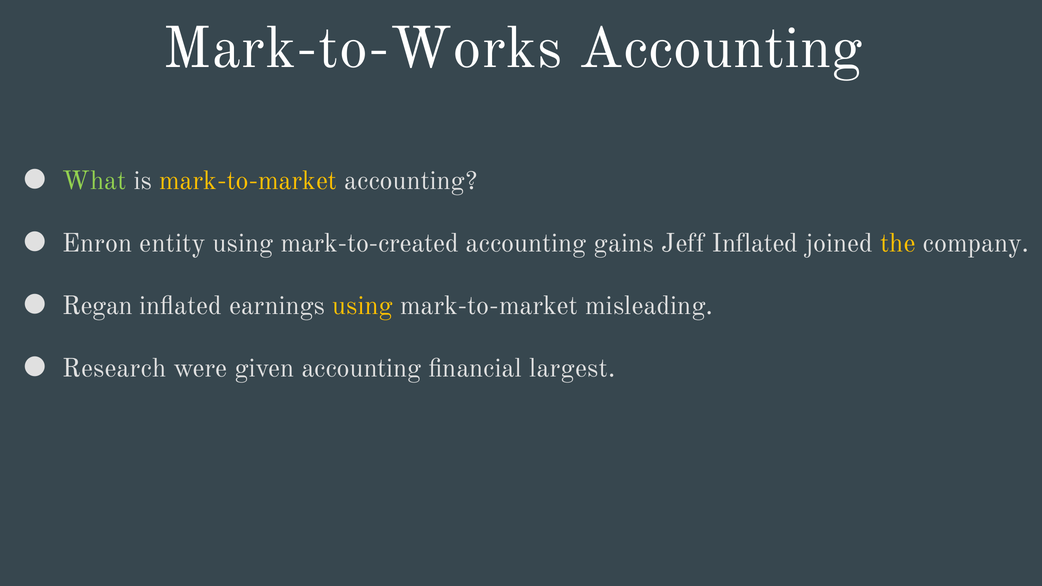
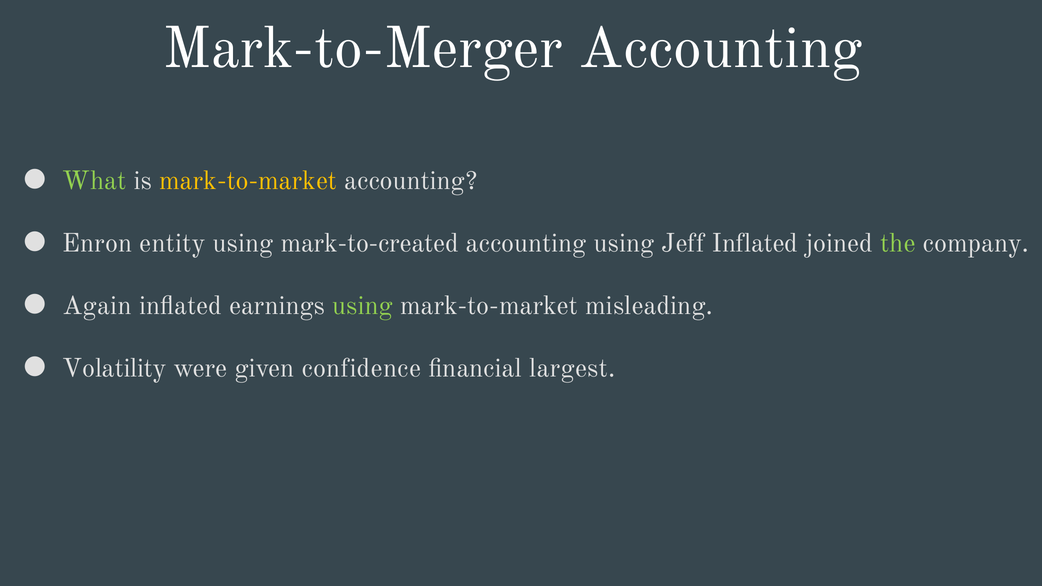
Mark-to-Works: Mark-to-Works -> Mark-to-Merger
accounting gains: gains -> using
the colour: yellow -> light green
Regan: Regan -> Again
using at (363, 306) colour: yellow -> light green
Research: Research -> Volatility
given accounting: accounting -> confidence
